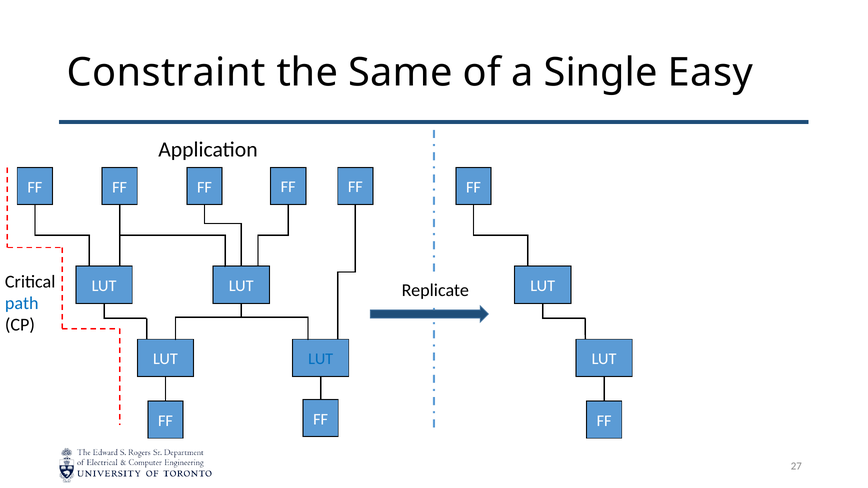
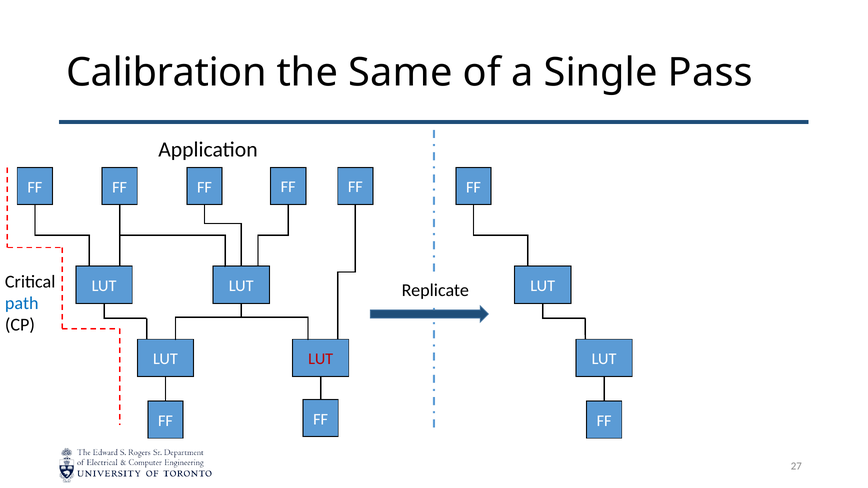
Constraint: Constraint -> Calibration
Easy: Easy -> Pass
LUT at (321, 359) colour: blue -> red
